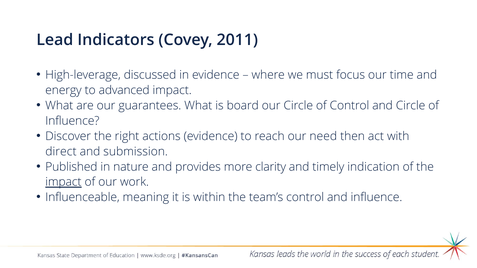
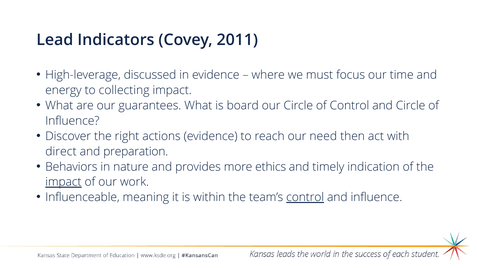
advanced: advanced -> collecting
submission: submission -> preparation
Published: Published -> Behaviors
clarity: clarity -> ethics
control at (305, 198) underline: none -> present
